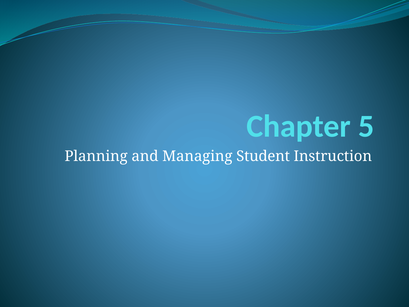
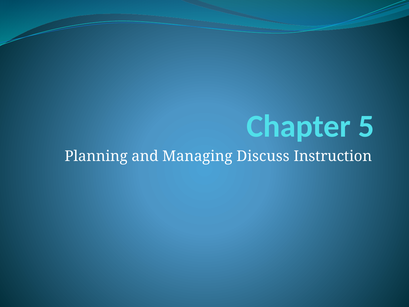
Student: Student -> Discuss
